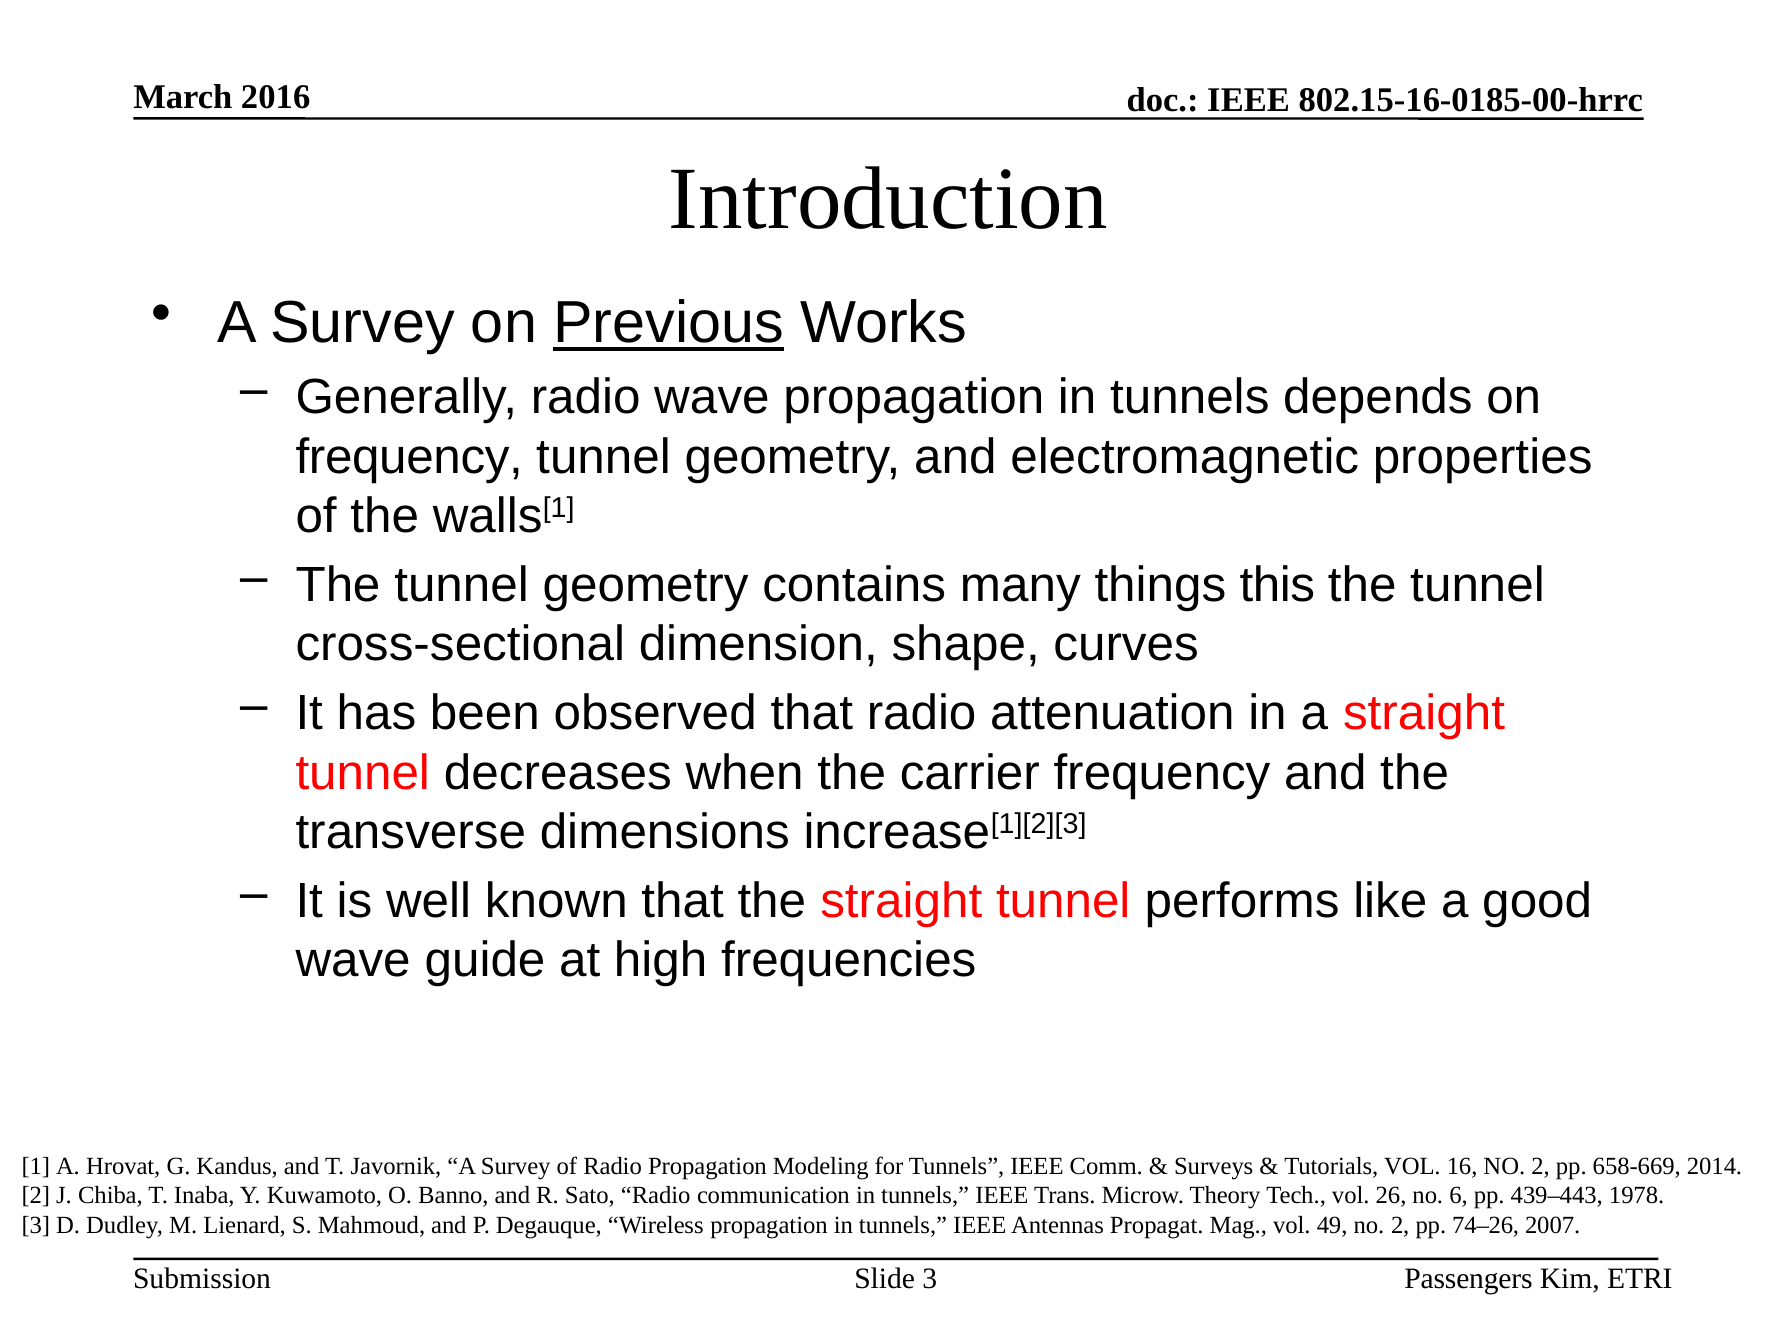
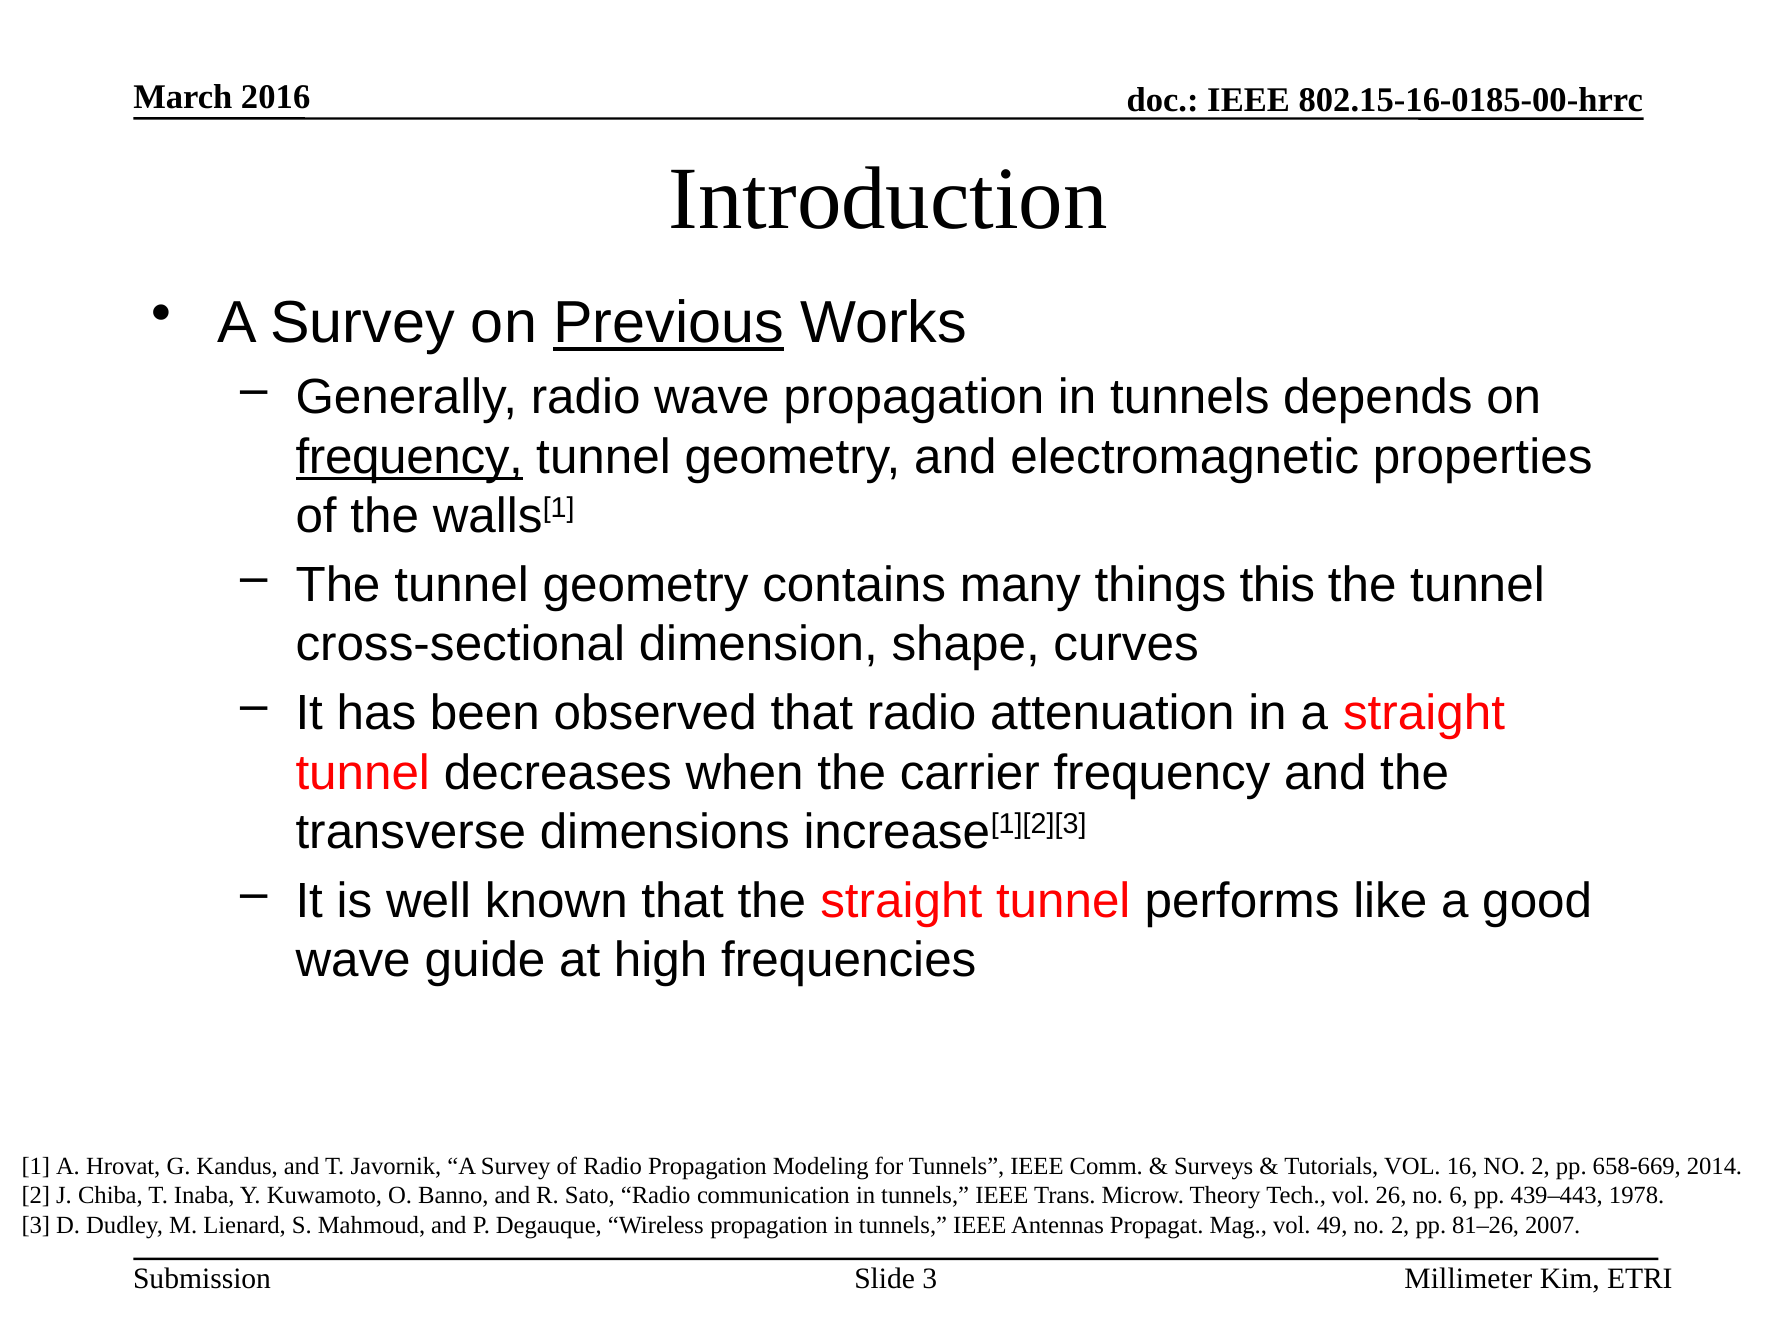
frequency at (409, 457) underline: none -> present
74–26: 74–26 -> 81–26
Passengers: Passengers -> Millimeter
